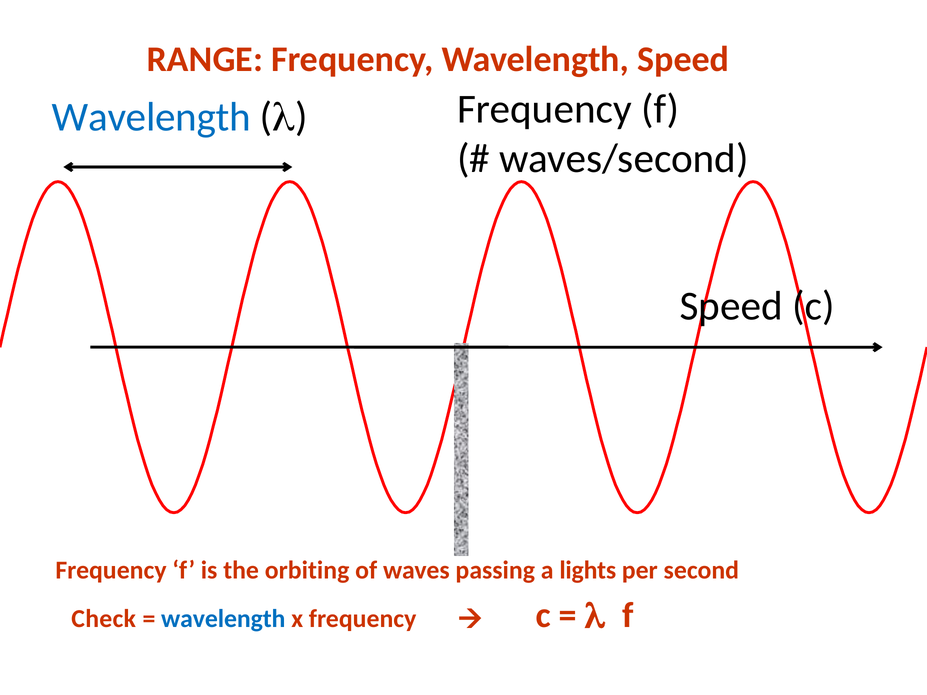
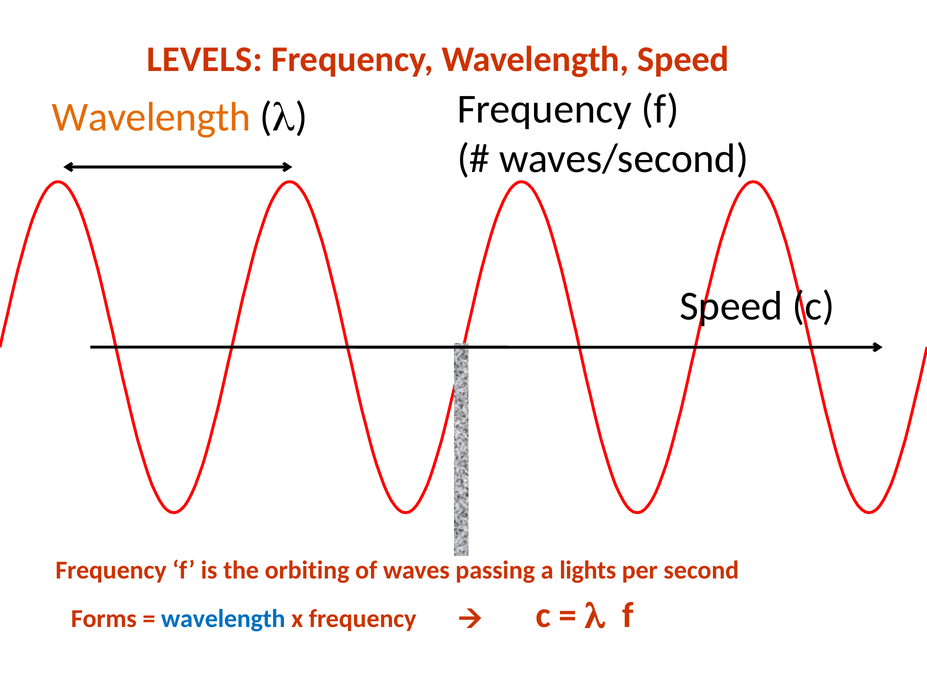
RANGE: RANGE -> LEVELS
Wavelength at (151, 117) colour: blue -> orange
Check: Check -> Forms
